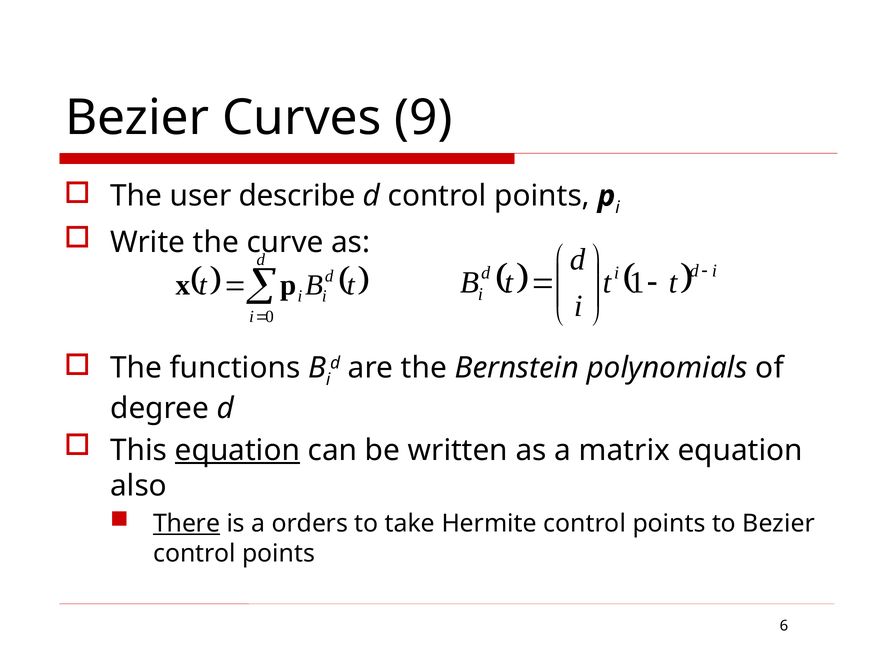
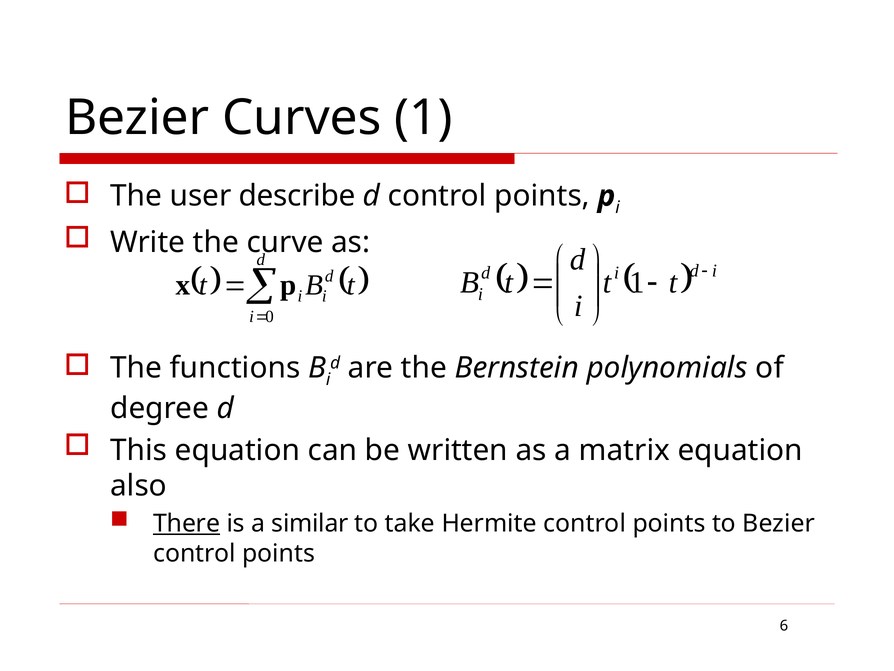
Curves 9: 9 -> 1
equation at (237, 450) underline: present -> none
orders: orders -> similar
